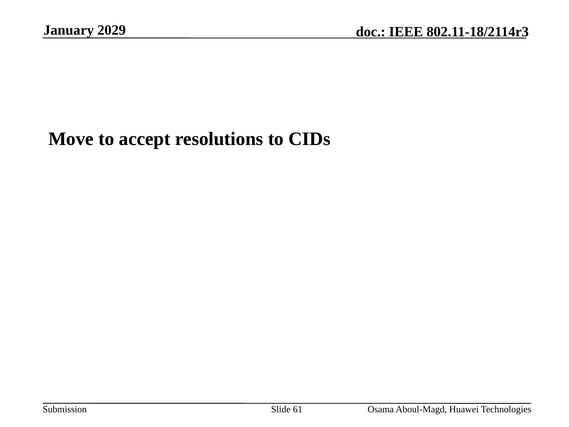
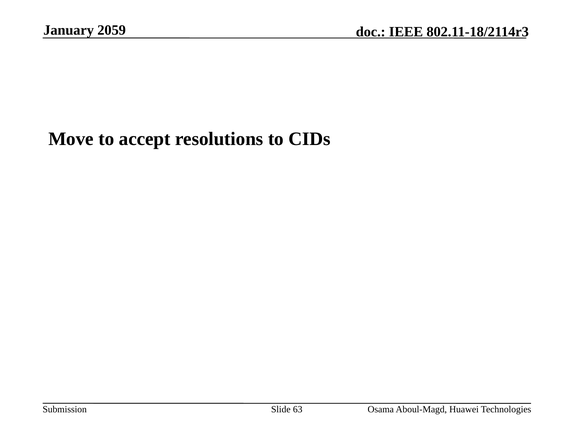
2029: 2029 -> 2059
61: 61 -> 63
